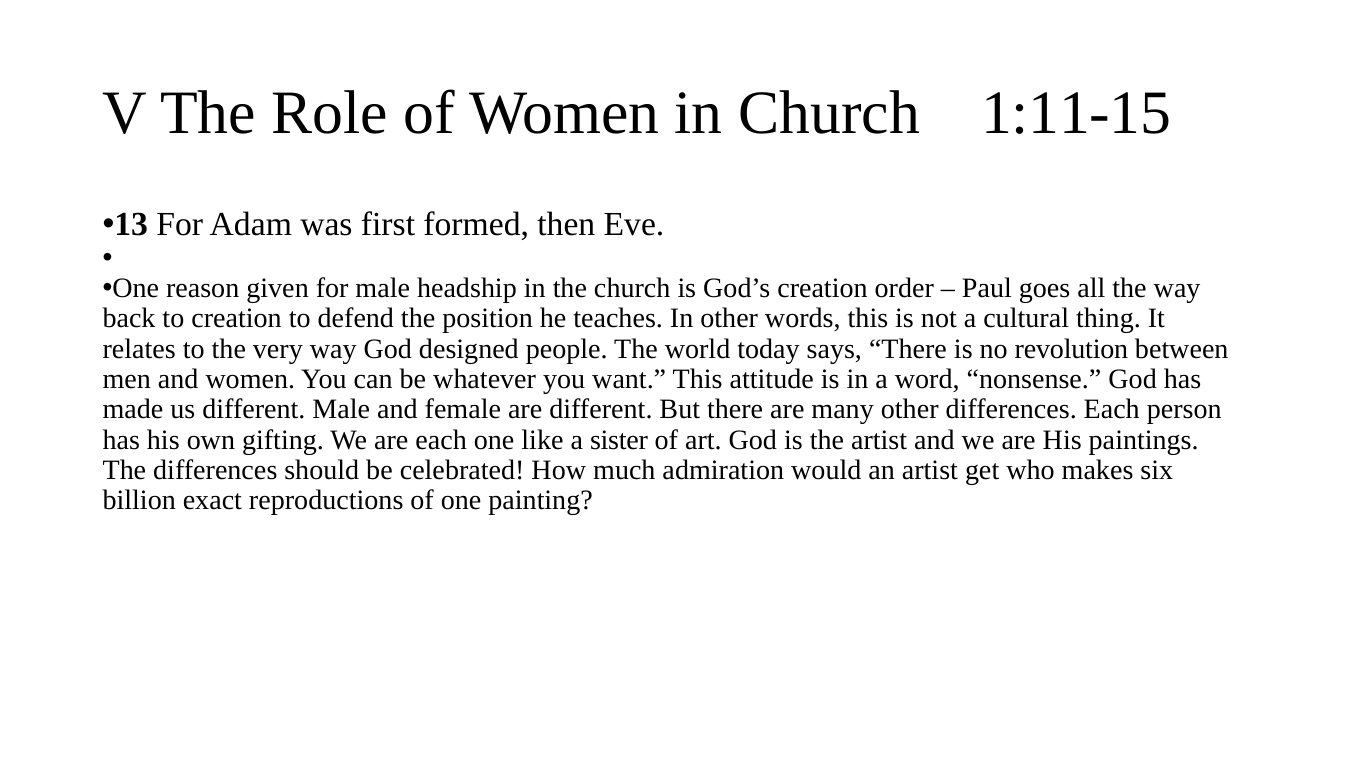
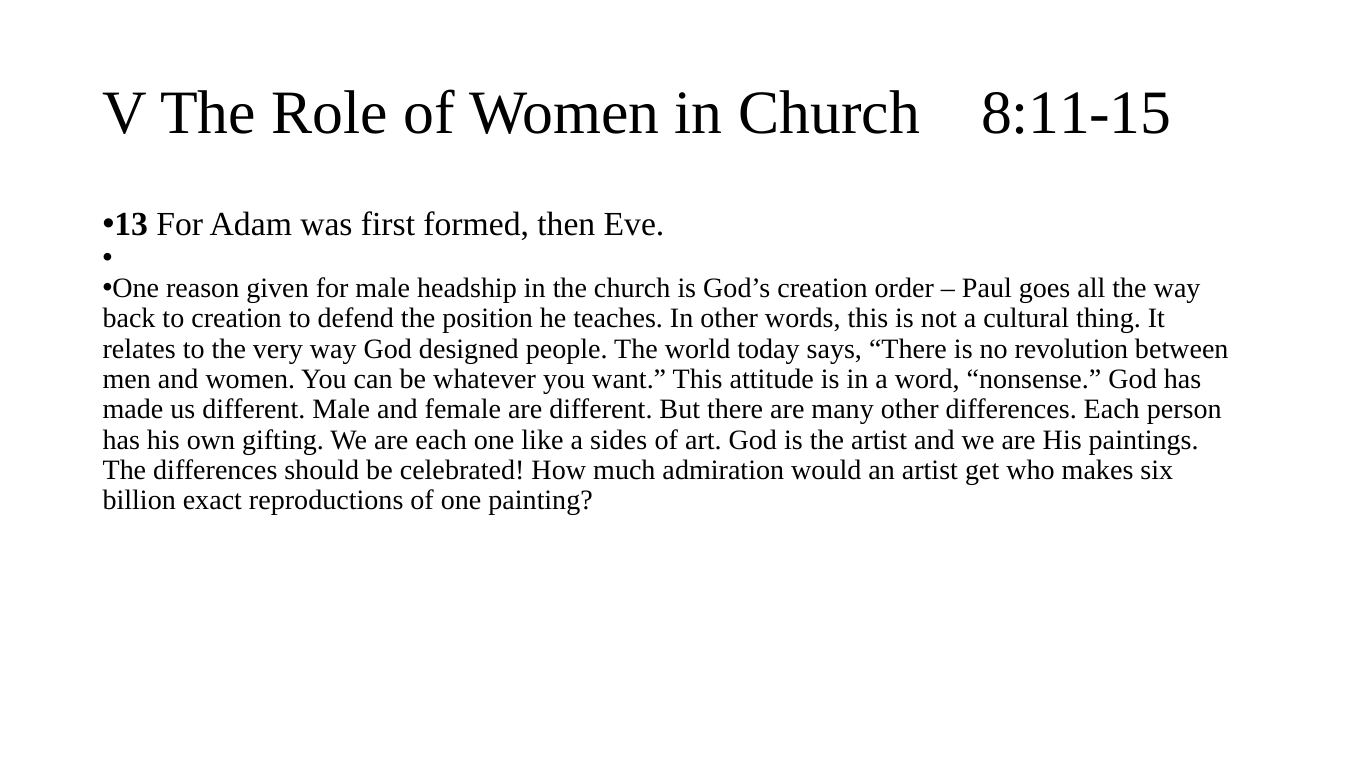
1:11-15: 1:11-15 -> 8:11-15
sister: sister -> sides
